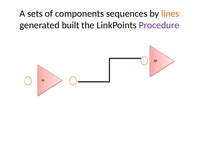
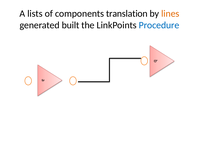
sets: sets -> lists
sequences: sequences -> translation
Procedure colour: purple -> blue
